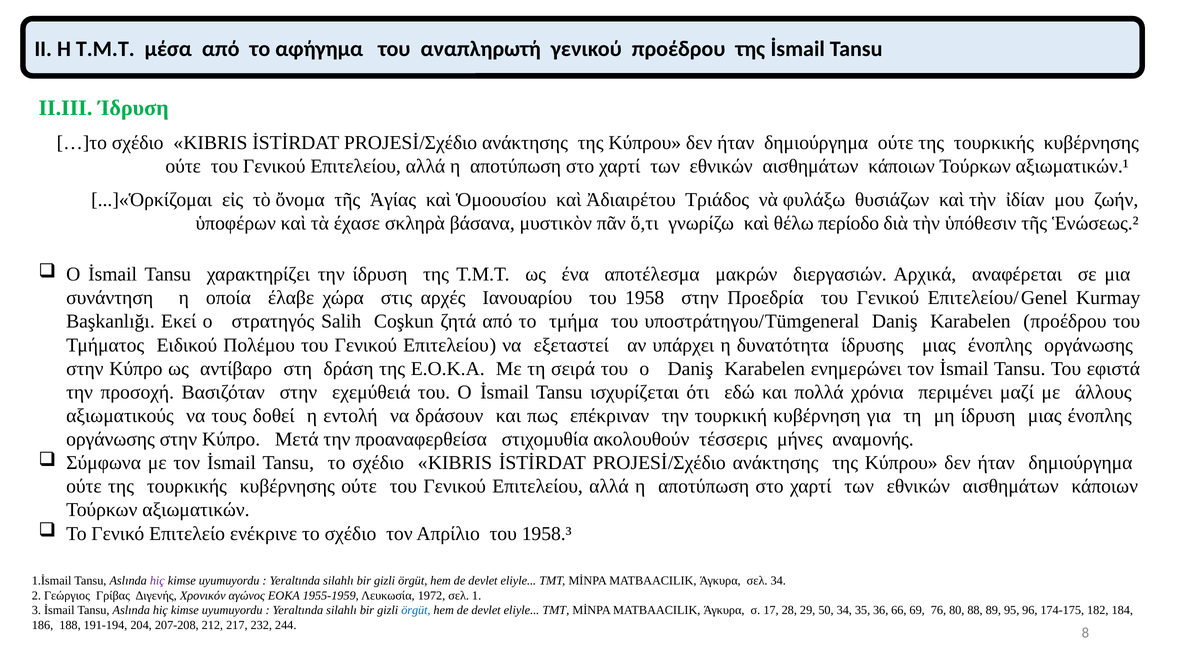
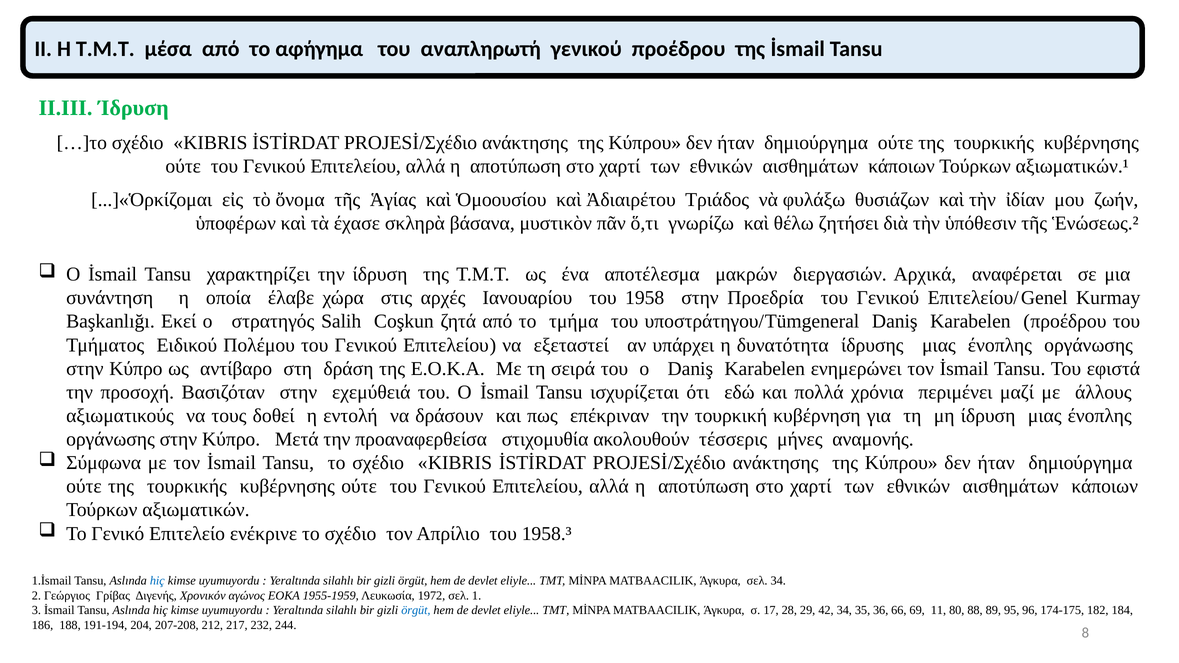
περίοδο: περίοδο -> ζητήσει
hiç at (157, 581) colour: purple -> blue
50: 50 -> 42
76: 76 -> 11
